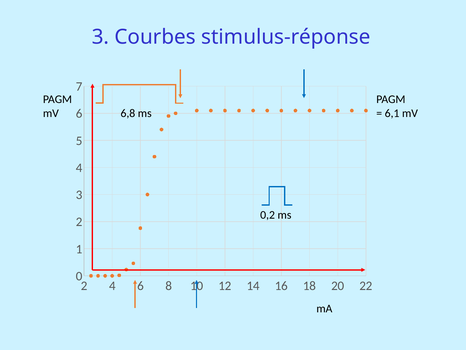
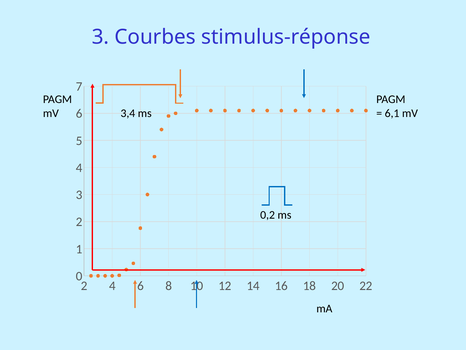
6,8: 6,8 -> 3,4
